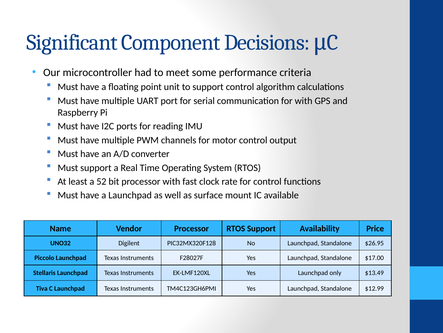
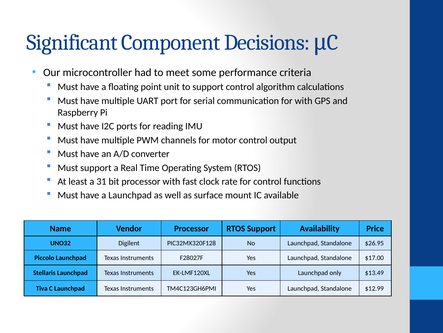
52: 52 -> 31
